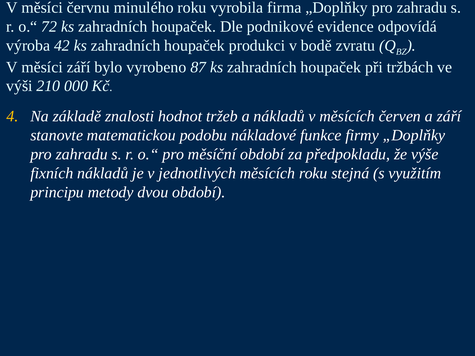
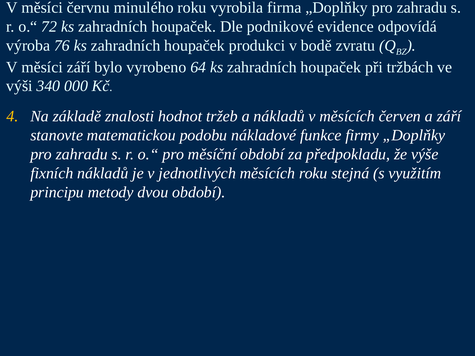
42: 42 -> 76
87: 87 -> 64
210: 210 -> 340
